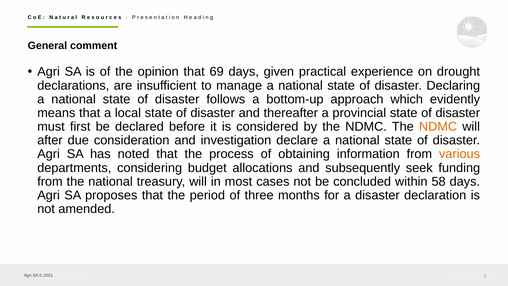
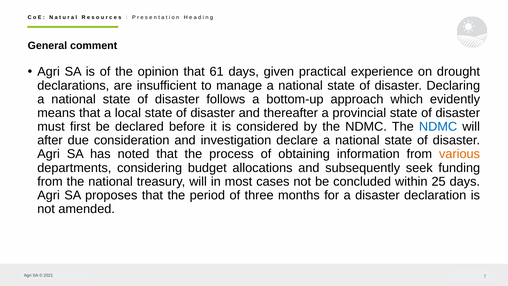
69: 69 -> 61
NDMC at (438, 127) colour: orange -> blue
58: 58 -> 25
